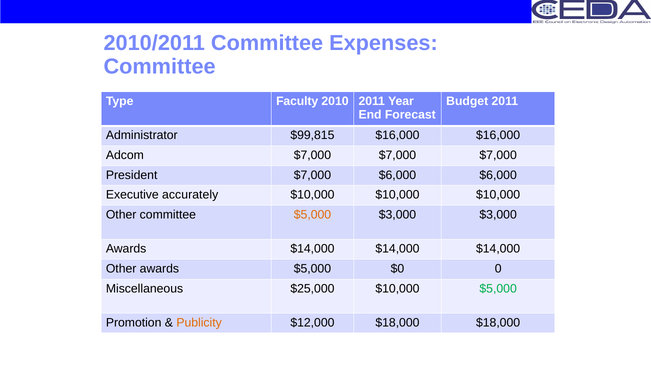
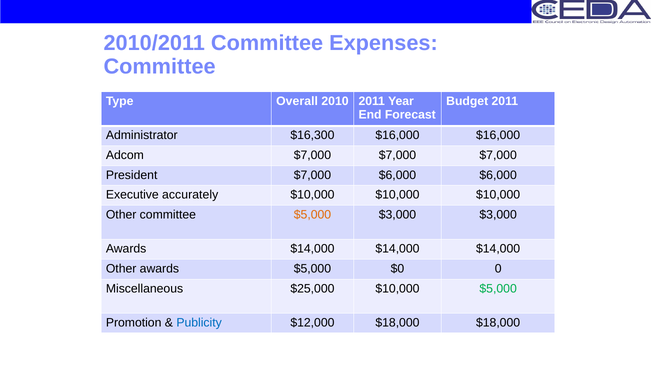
Faculty: Faculty -> Overall
$99,815: $99,815 -> $16,300
Publicity colour: orange -> blue
